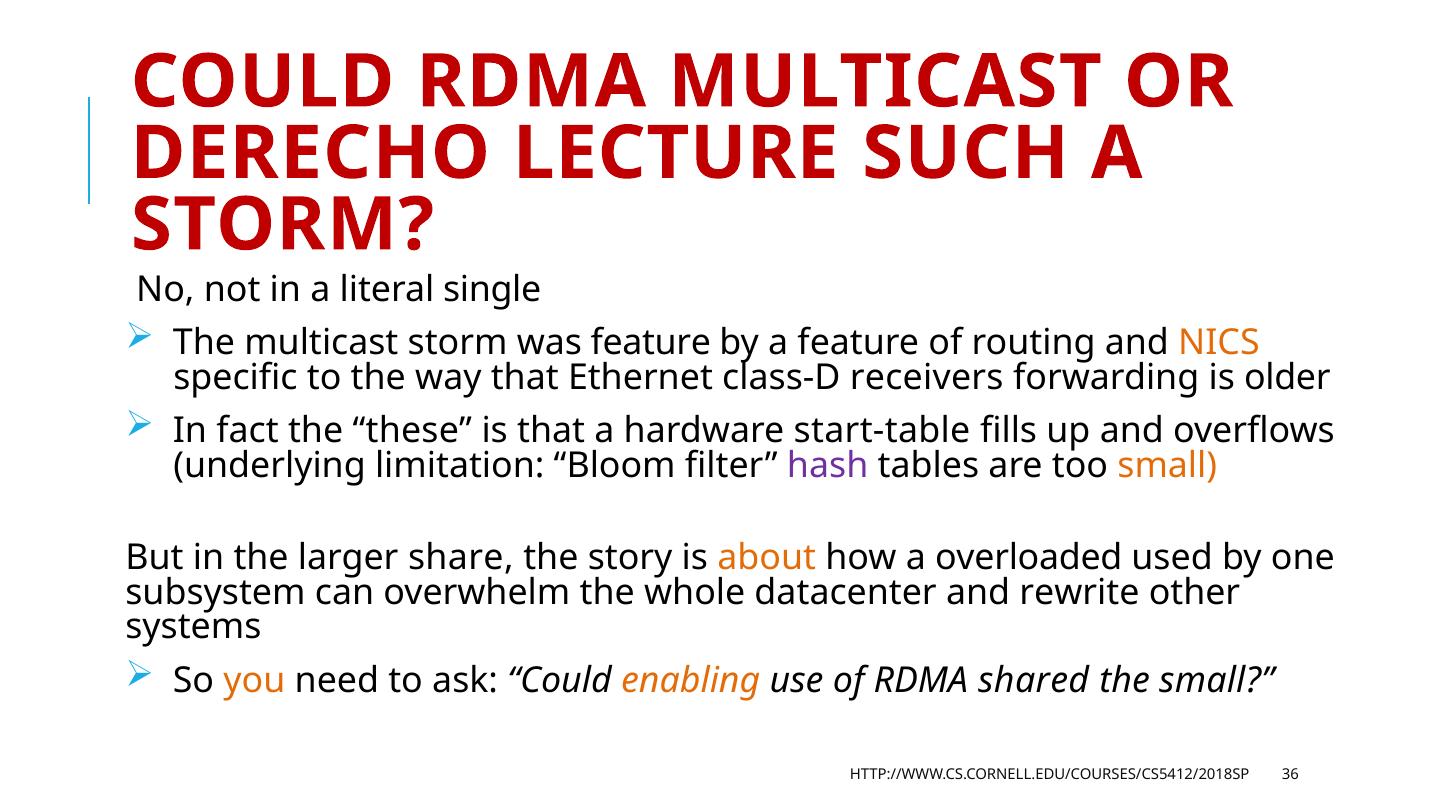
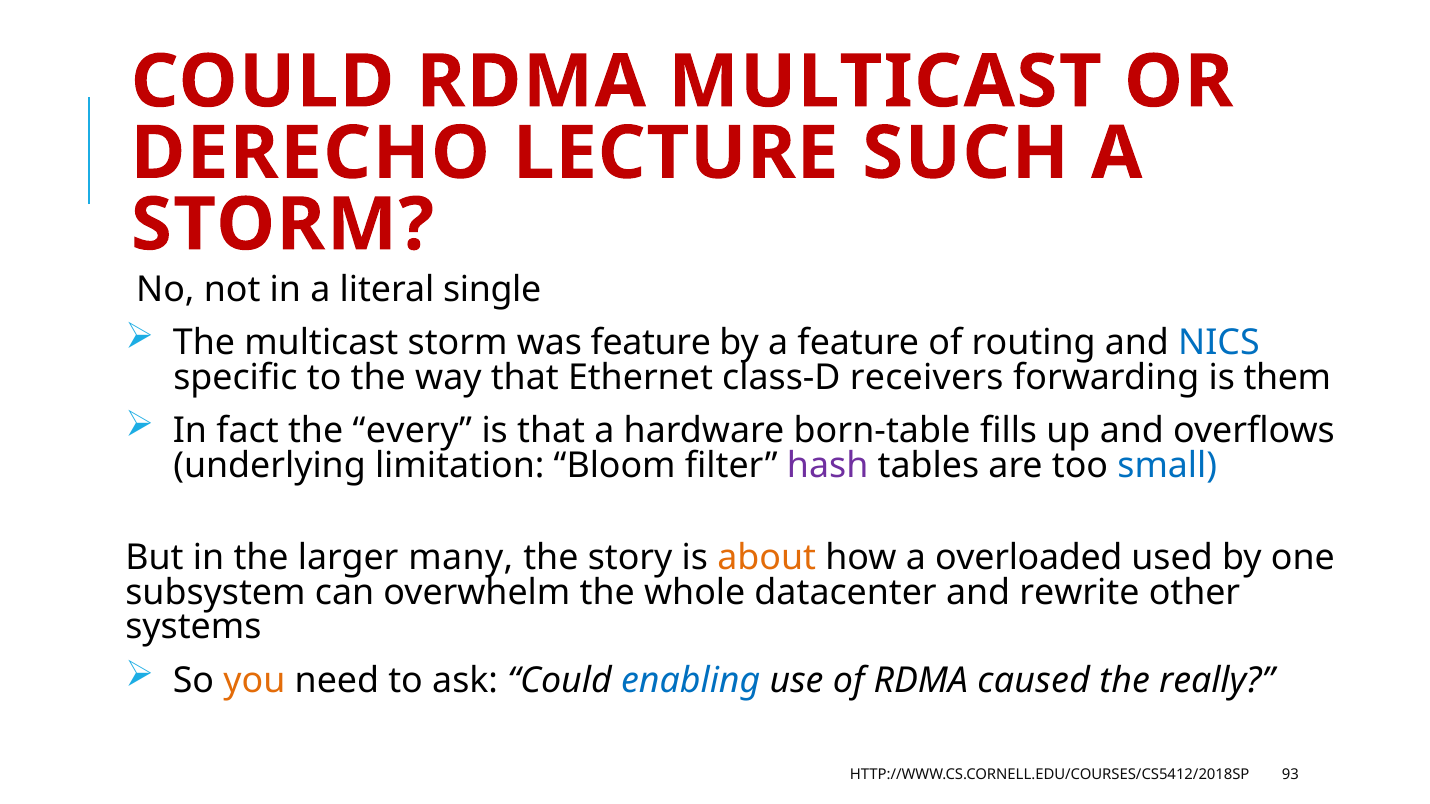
NICS colour: orange -> blue
older: older -> them
these: these -> every
start-table: start-table -> born-table
small at (1167, 466) colour: orange -> blue
share: share -> many
enabling colour: orange -> blue
shared: shared -> caused
the small: small -> really
36: 36 -> 93
